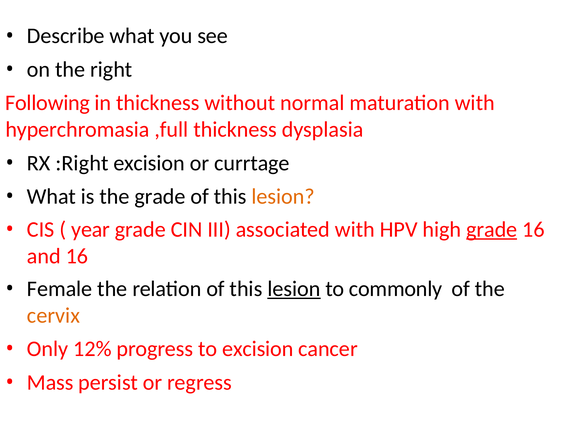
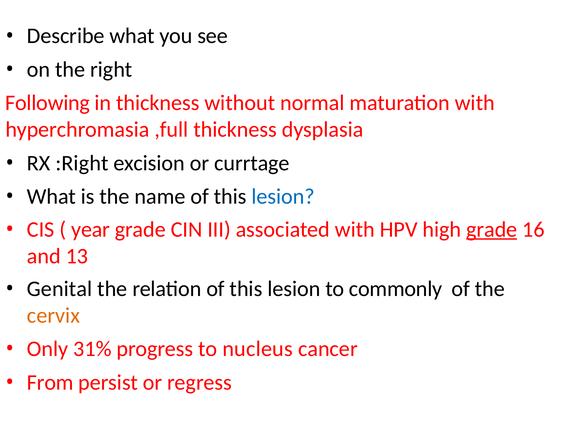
the grade: grade -> name
lesion at (283, 196) colour: orange -> blue
and 16: 16 -> 13
Female: Female -> Genital
lesion at (294, 288) underline: present -> none
12%: 12% -> 31%
to excision: excision -> nucleus
Mass: Mass -> From
